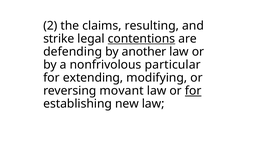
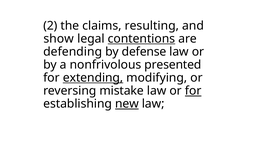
strike: strike -> show
another: another -> defense
particular: particular -> presented
extending underline: none -> present
movant: movant -> mistake
new underline: none -> present
